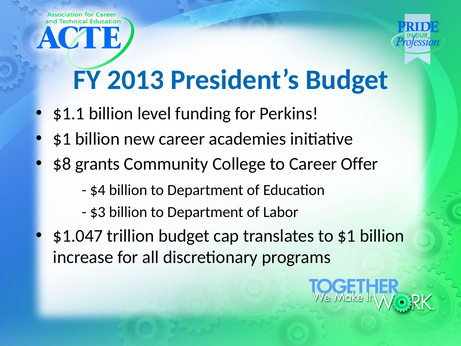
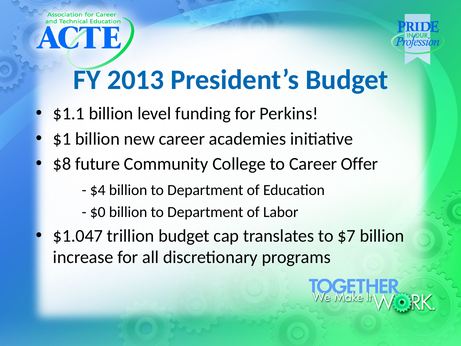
grants: grants -> future
$3: $3 -> $0
to $1: $1 -> $7
